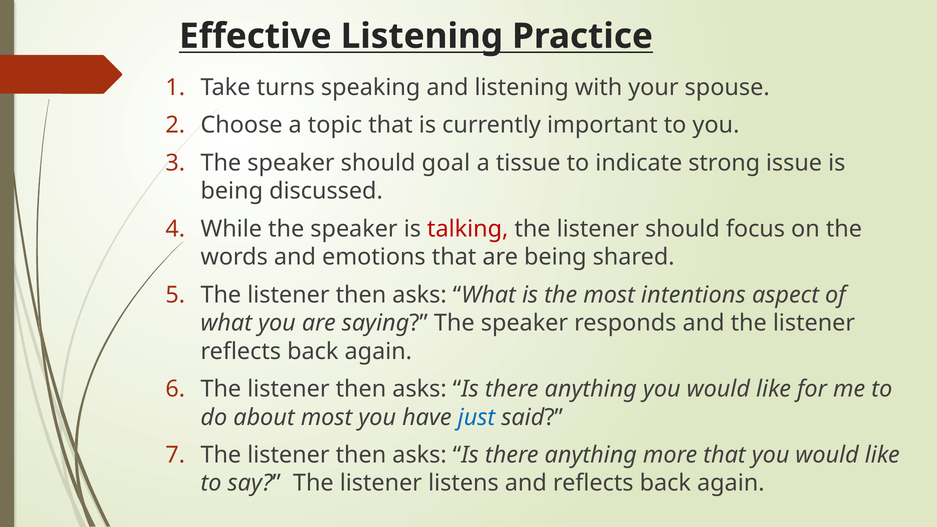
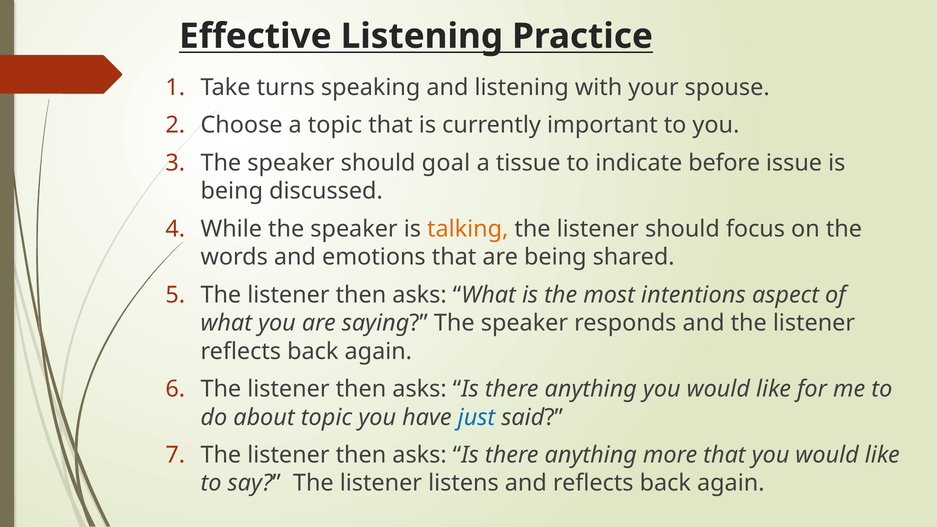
strong: strong -> before
talking colour: red -> orange
about most: most -> topic
